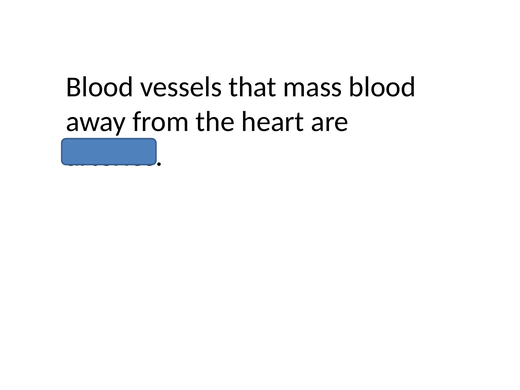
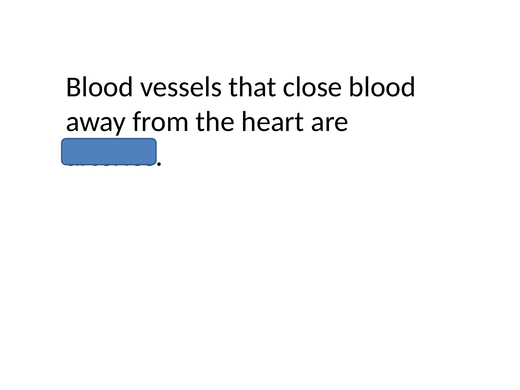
mass: mass -> close
